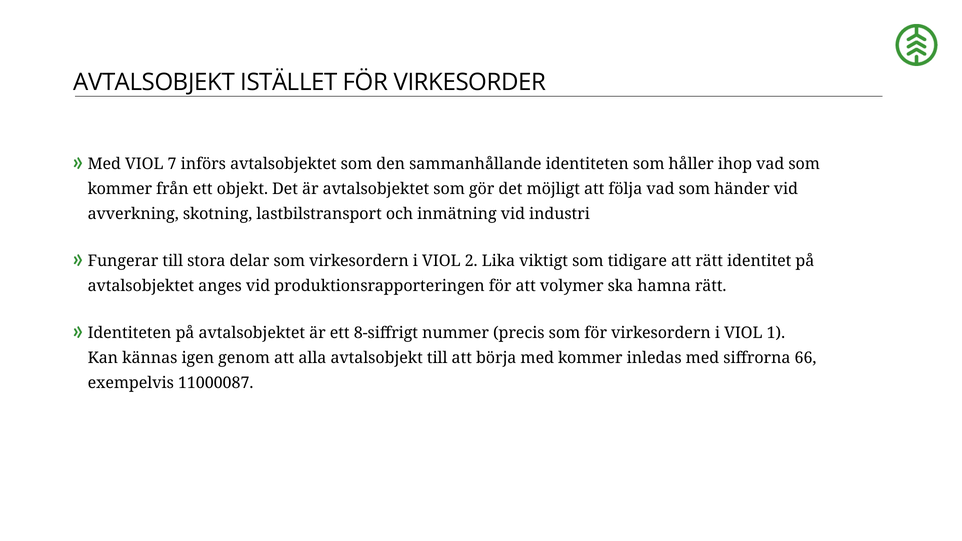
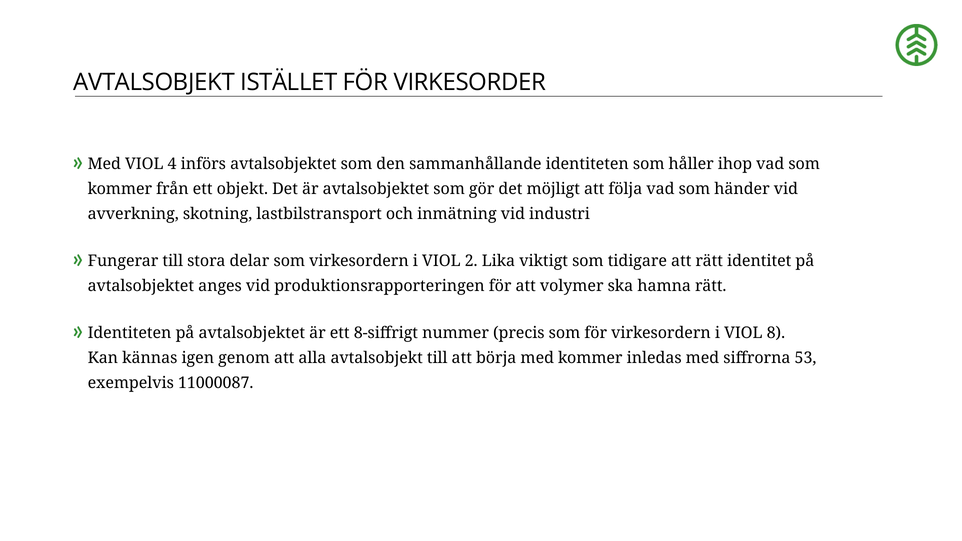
7: 7 -> 4
1: 1 -> 8
66: 66 -> 53
